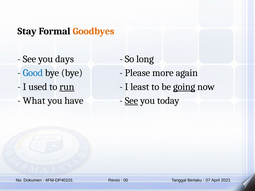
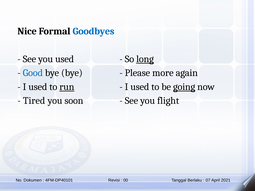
Stay: Stay -> Nice
Goodbyes colour: orange -> blue
you days: days -> used
long underline: none -> present
least at (140, 87): least -> used
What: What -> Tired
have: have -> soon
See at (131, 101) underline: present -> none
today: today -> flight
